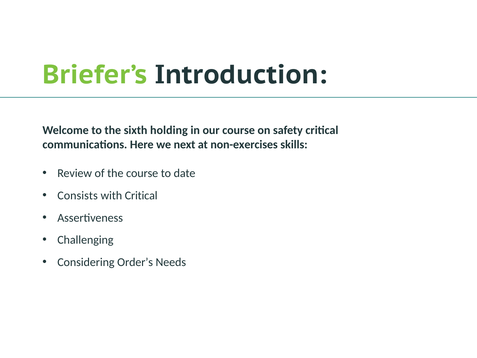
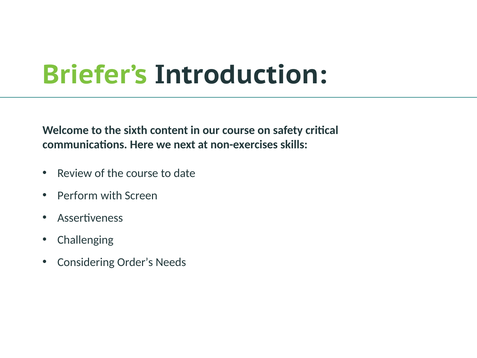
holding: holding -> content
Consists: Consists -> Perform
with Critical: Critical -> Screen
